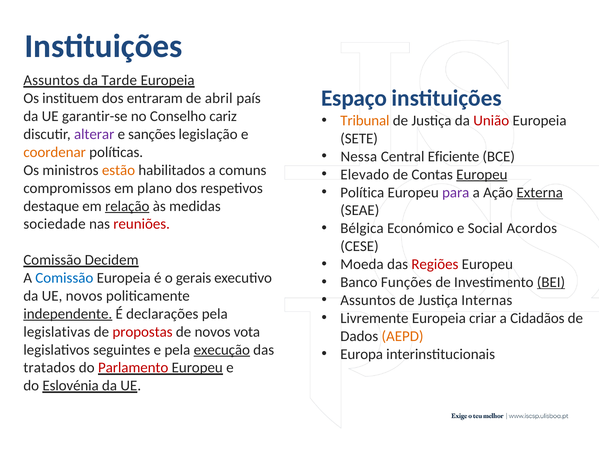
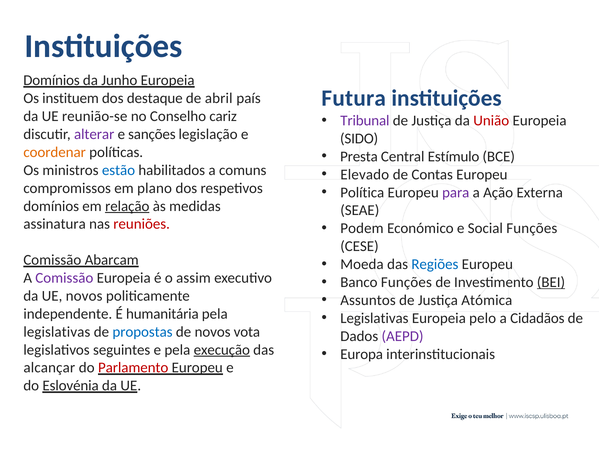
Assuntos at (51, 80): Assuntos -> Domínios
Tarde: Tarde -> Junho
Espaço: Espaço -> Futura
entraram: entraram -> destaque
garantir-se: garantir-se -> reunião-se
Tribunal colour: orange -> purple
SETE: SETE -> SIDO
Nessa: Nessa -> Presta
Eficiente: Eficiente -> Estímulo
estão colour: orange -> blue
Europeu at (482, 175) underline: present -> none
Externa underline: present -> none
destaque at (51, 206): destaque -> domínios
sociedade: sociedade -> assinatura
Bélgica: Bélgica -> Podem
Social Acordos: Acordos -> Funções
Decidem: Decidem -> Abarcam
Regiões colour: red -> blue
Comissão at (64, 278) colour: blue -> purple
gerais: gerais -> assim
Internas: Internas -> Atómica
independente underline: present -> none
declarações: declarações -> humanitária
Livremente at (374, 318): Livremente -> Legislativas
criar: criar -> pelo
propostas colour: red -> blue
AEPD colour: orange -> purple
tratados: tratados -> alcançar
